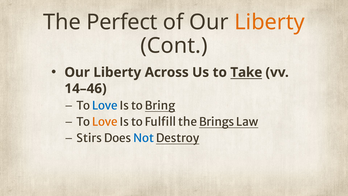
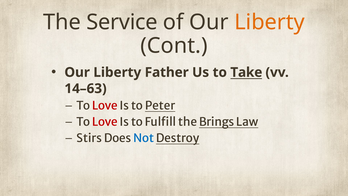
Perfect: Perfect -> Service
Across: Across -> Father
14–46: 14–46 -> 14–63
Love at (105, 106) colour: blue -> red
Bring: Bring -> Peter
Love at (105, 122) colour: orange -> red
